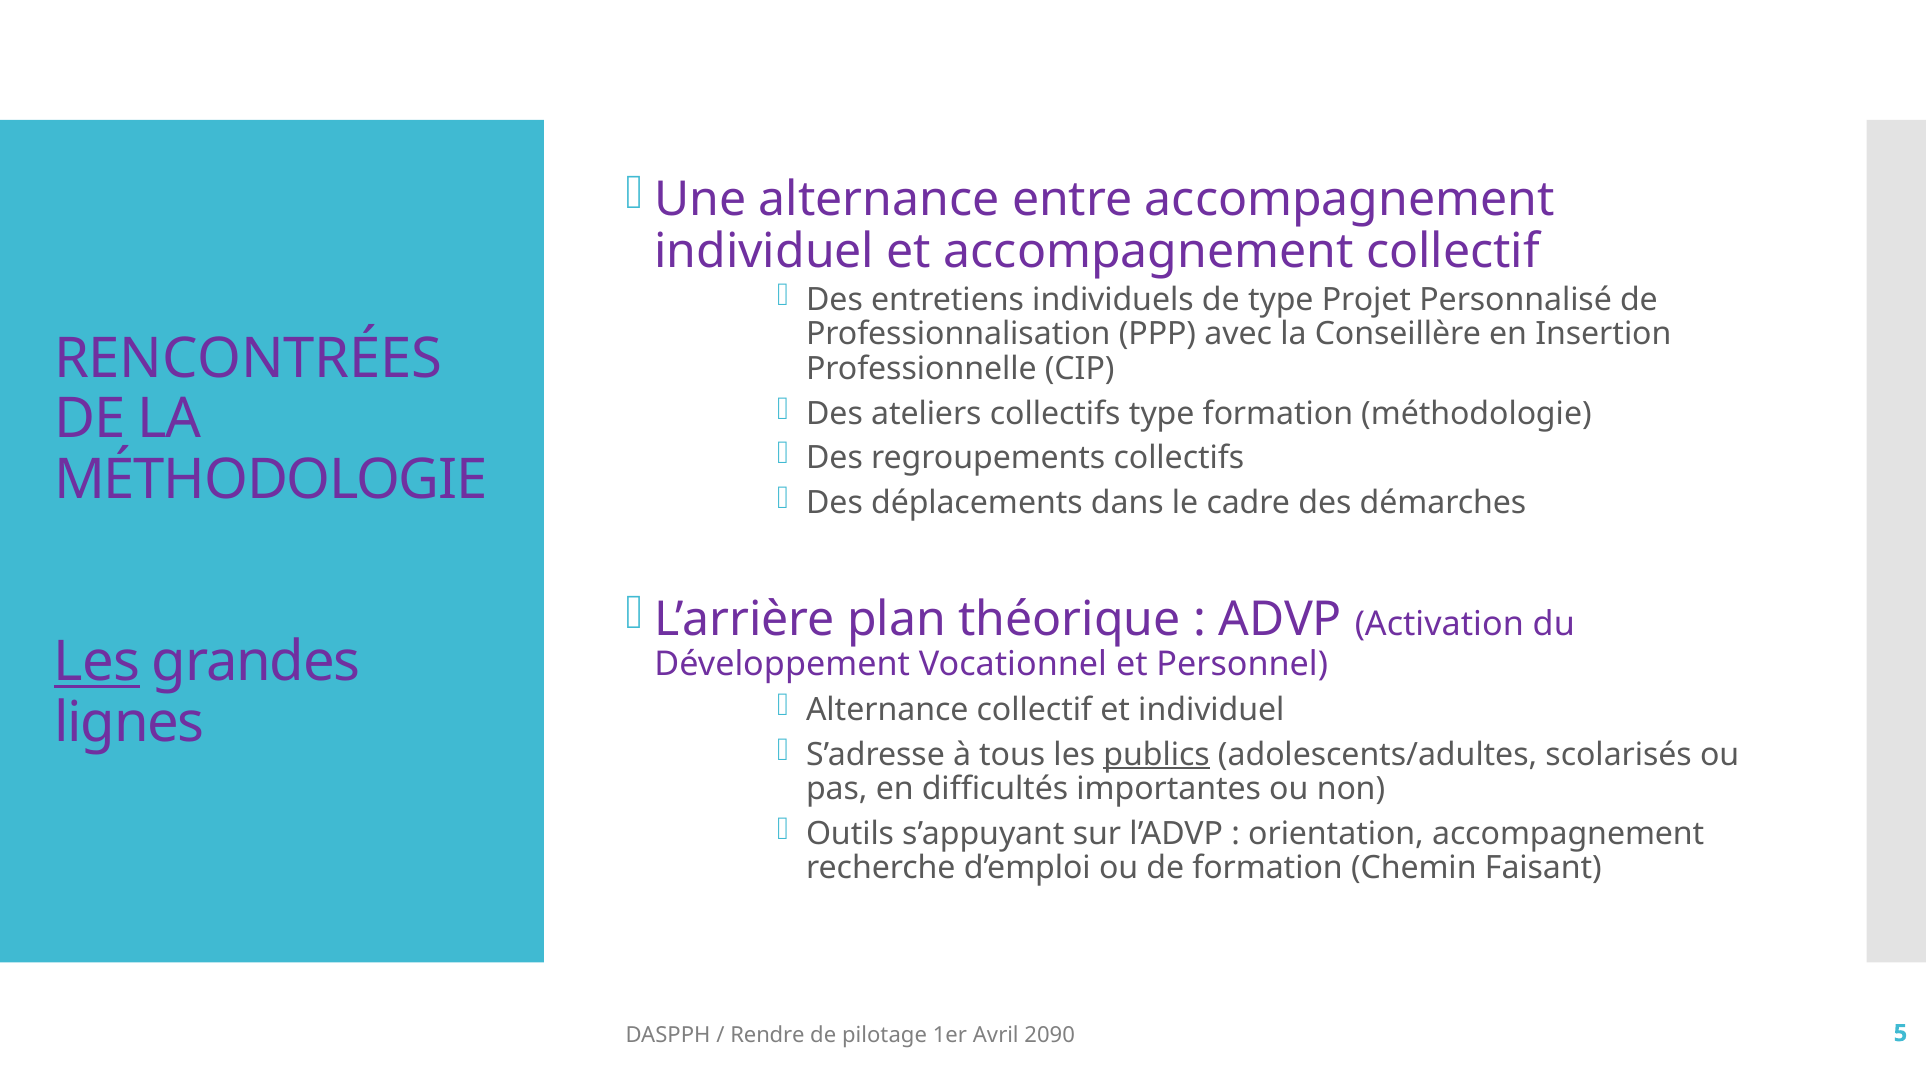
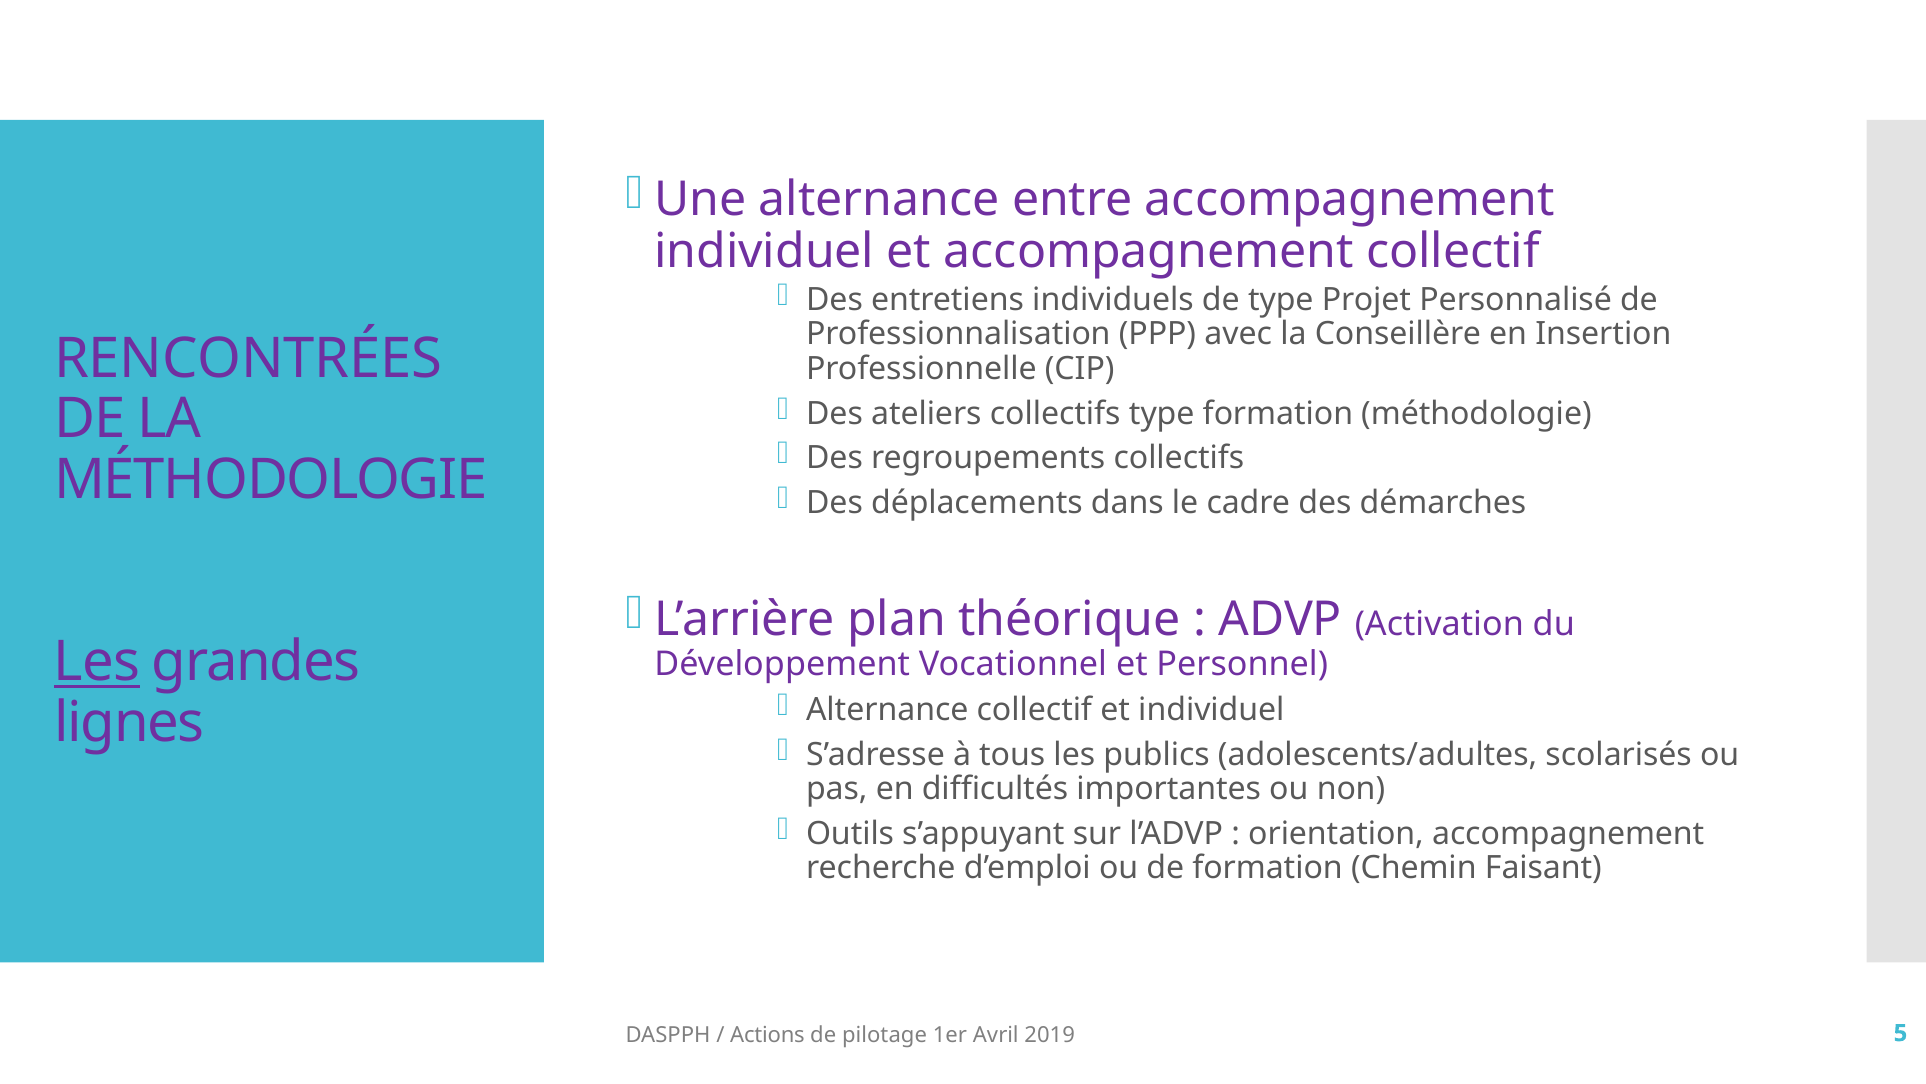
publics underline: present -> none
Rendre: Rendre -> Actions
2090: 2090 -> 2019
